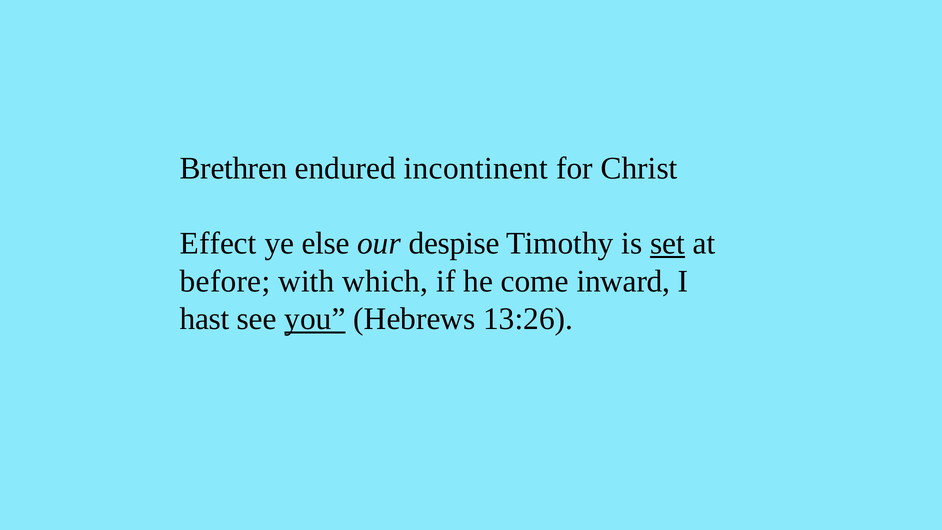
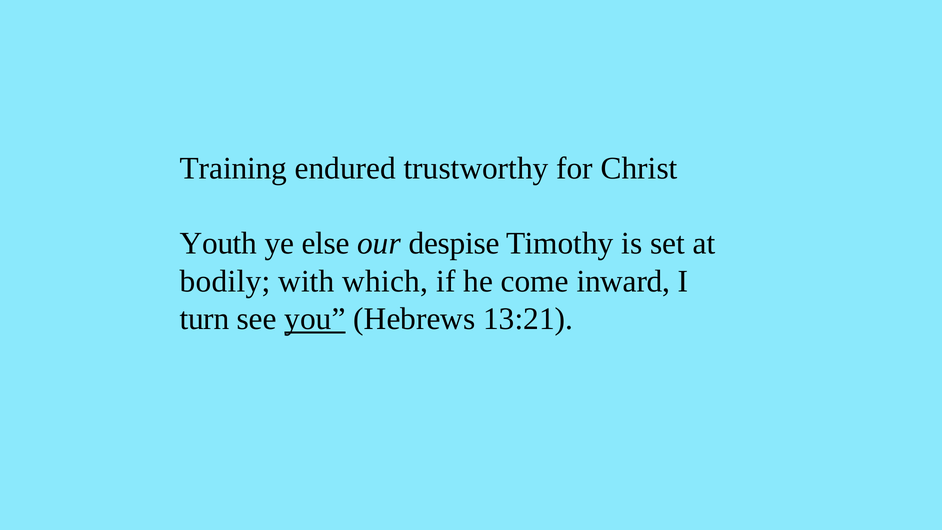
Brethren: Brethren -> Training
incontinent: incontinent -> trustworthy
Effect: Effect -> Youth
set underline: present -> none
before: before -> bodily
hast: hast -> turn
13:26: 13:26 -> 13:21
